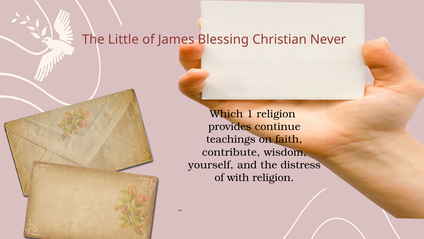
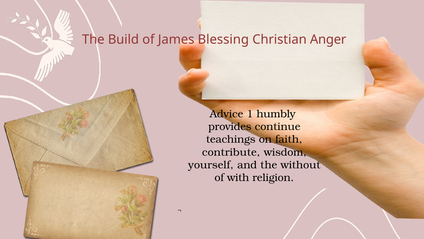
Little: Little -> Build
Never: Never -> Anger
Which: Which -> Advice
1 religion: religion -> humbly
distress: distress -> without
